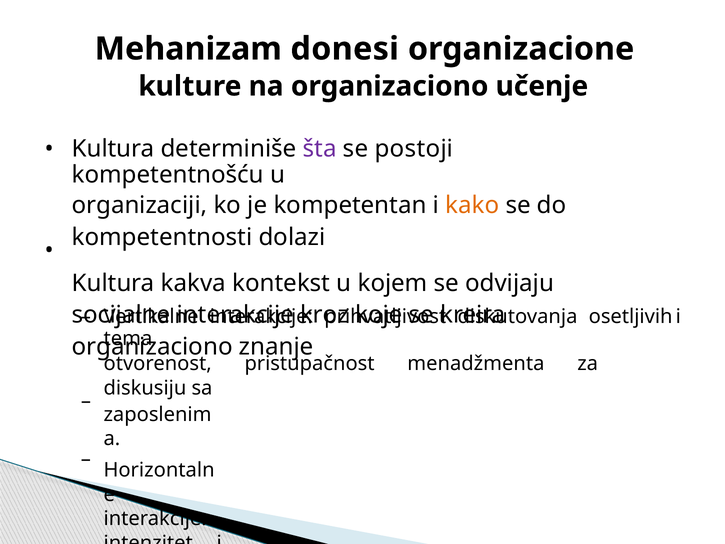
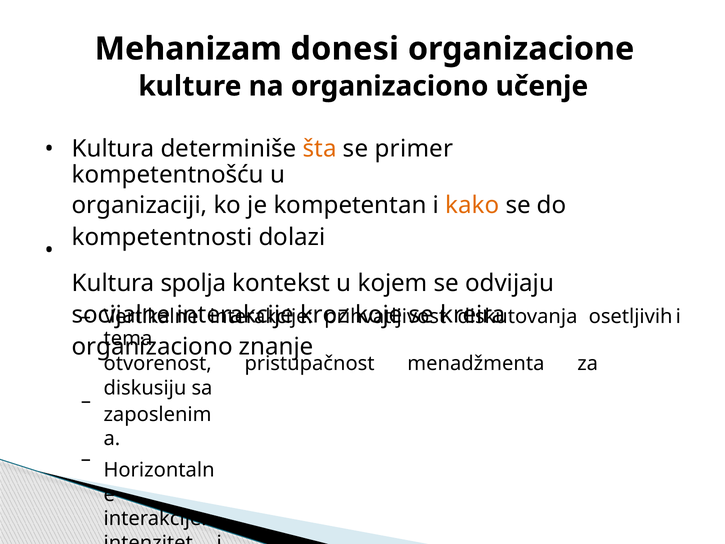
šta colour: purple -> orange
postoji: postoji -> primer
kakva: kakva -> spolja
